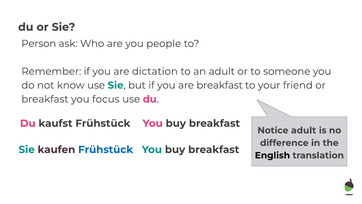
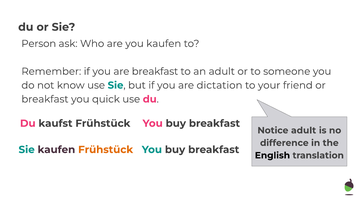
you people: people -> kaufen
are dictation: dictation -> breakfast
are breakfast: breakfast -> dictation
focus: focus -> quick
Frühstück at (106, 149) colour: blue -> orange
